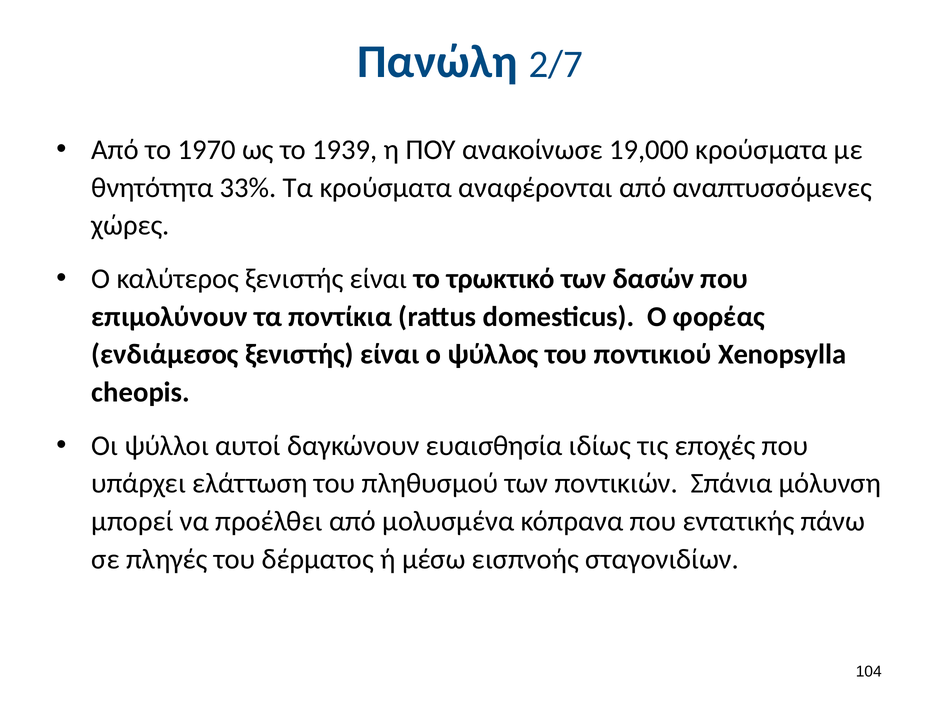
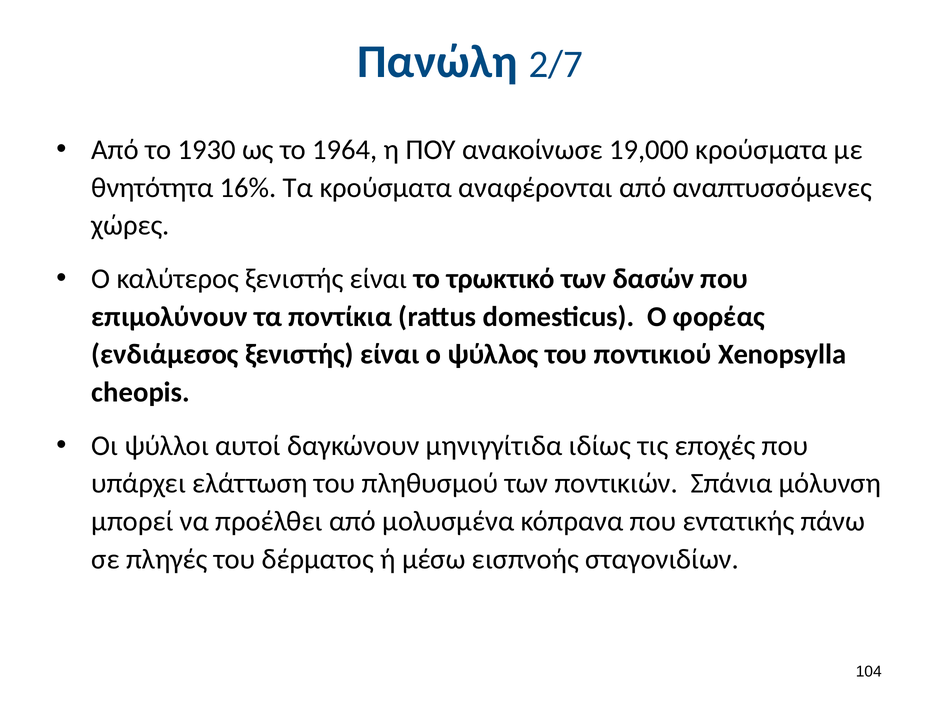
1970: 1970 -> 1930
1939: 1939 -> 1964
33%: 33% -> 16%
ευαισθησία: ευαισθησία -> μηνιγγίτιδα
